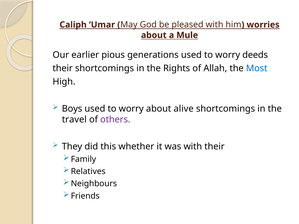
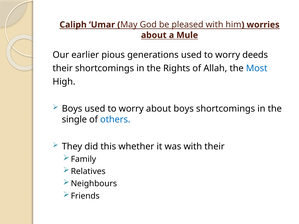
about alive: alive -> boys
travel: travel -> single
others colour: purple -> blue
